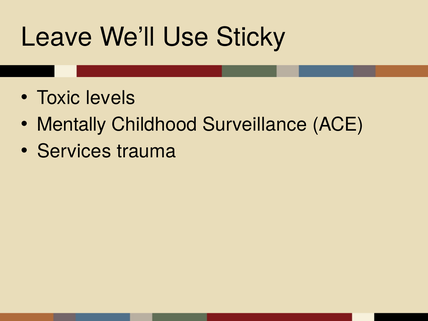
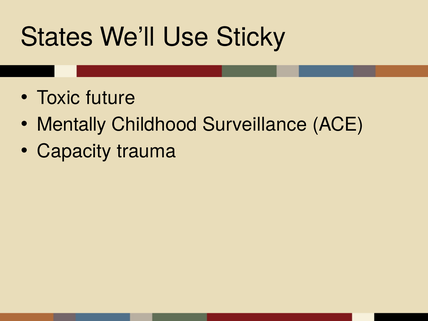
Leave: Leave -> States
levels: levels -> future
Services: Services -> Capacity
